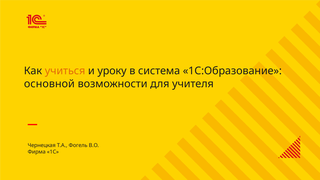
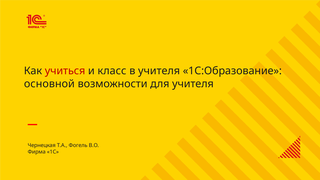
учиться colour: orange -> red
уроку: уроку -> класс
в система: система -> учителя
